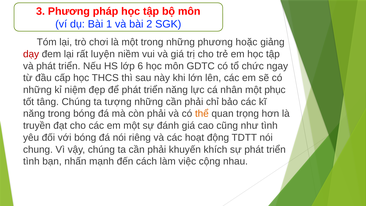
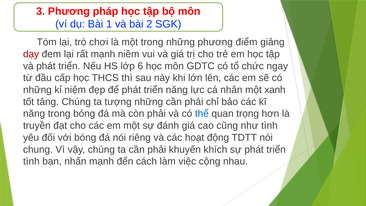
hoặc: hoặc -> điểm
rất luyện: luyện -> mạnh
phục: phục -> xanh
thể colour: orange -> blue
